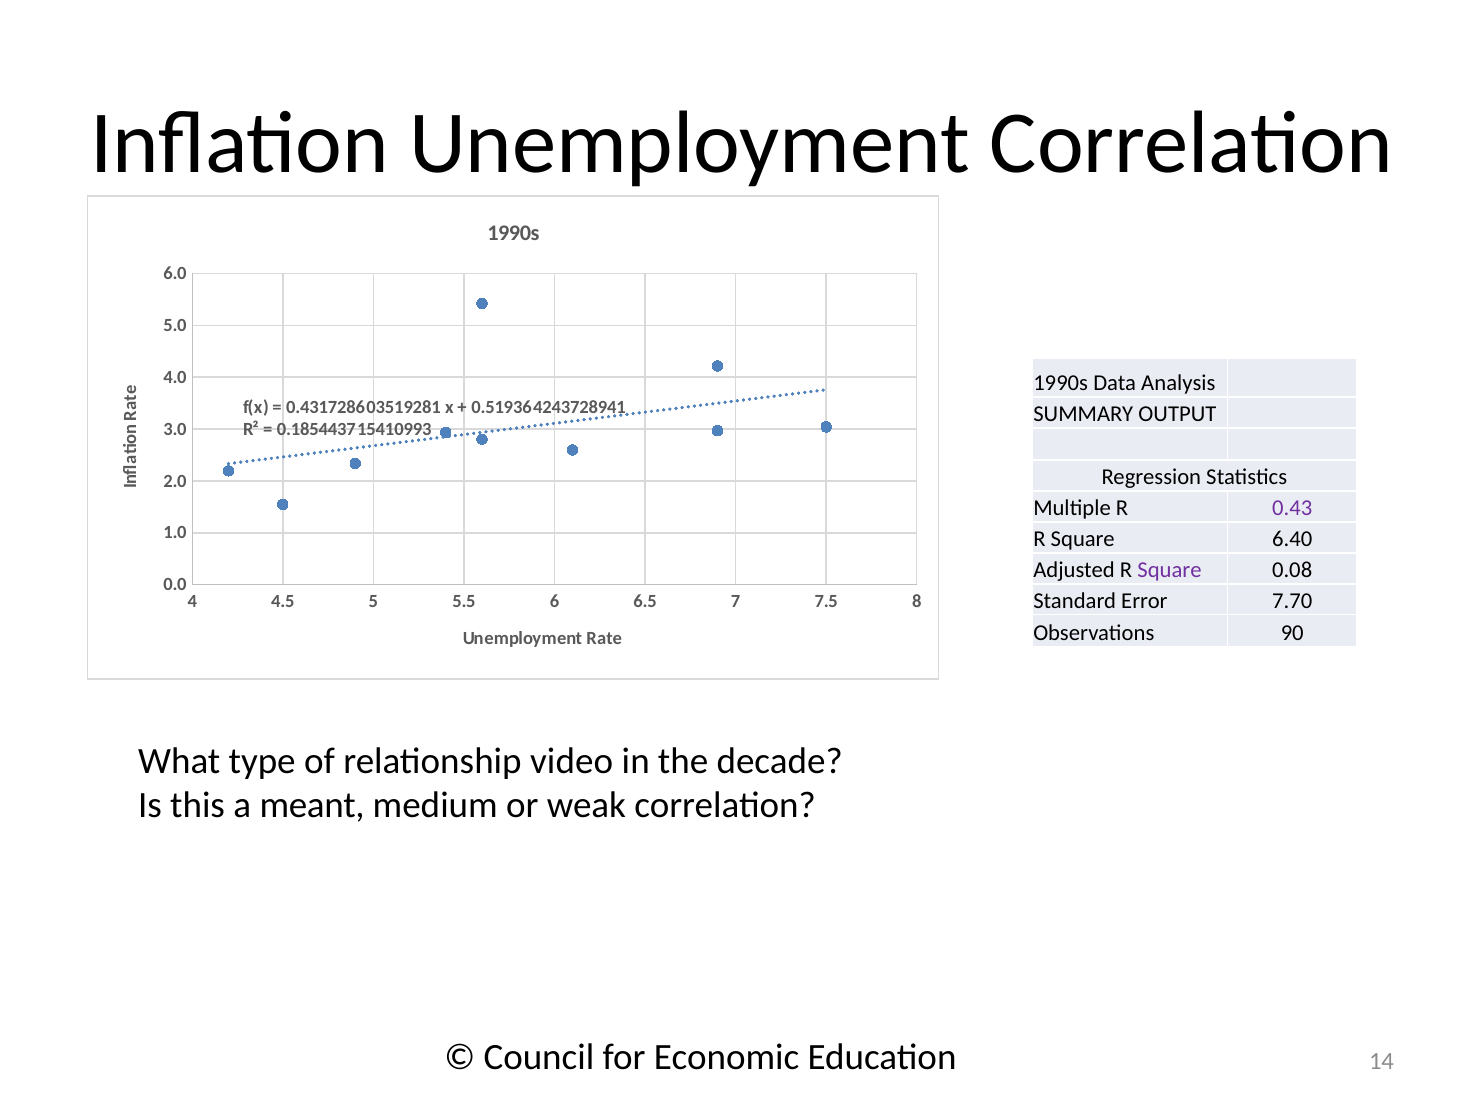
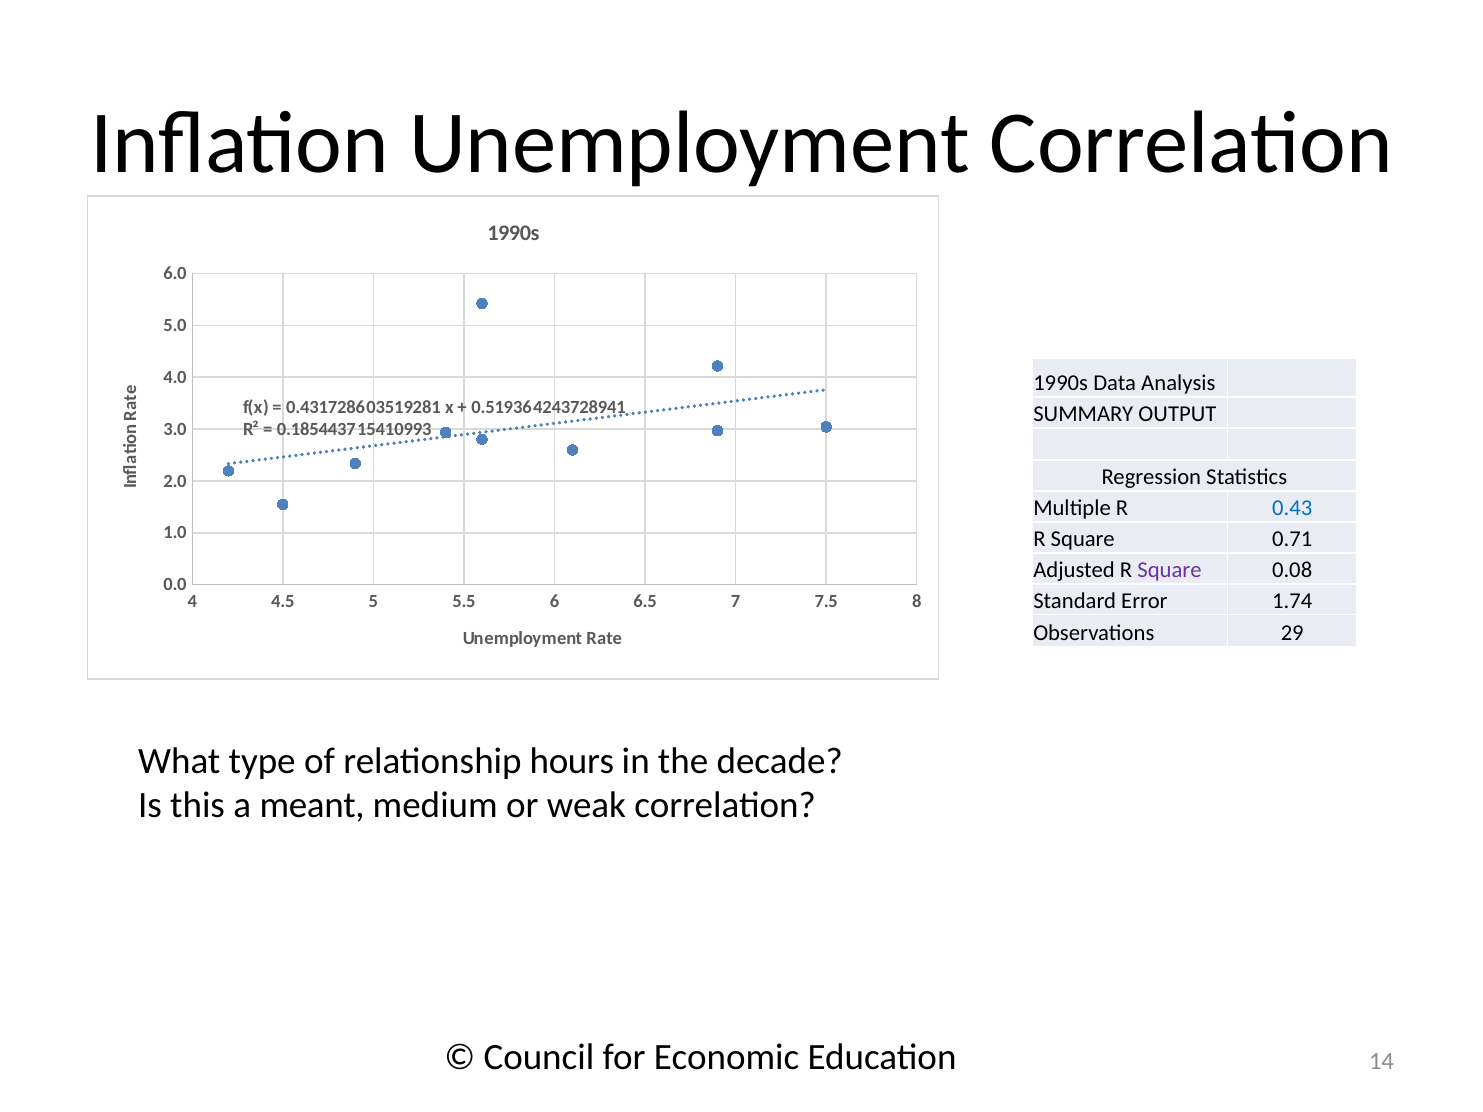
0.43 colour: purple -> blue
6.40: 6.40 -> 0.71
7.70: 7.70 -> 1.74
90: 90 -> 29
video: video -> hours
